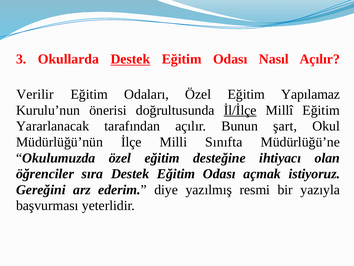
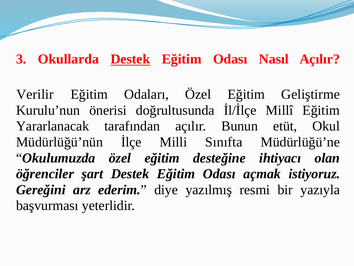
Yapılamaz: Yapılamaz -> Geliştirme
İl/İlçe underline: present -> none
şart: şart -> etüt
sıra: sıra -> şart
